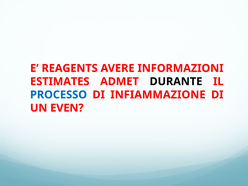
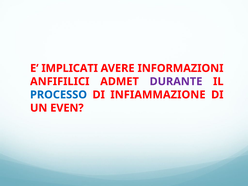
REAGENTS: REAGENTS -> IMPLICATI
ESTIMATES: ESTIMATES -> ANFIFILICI
DURANTE colour: black -> purple
